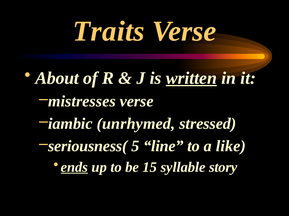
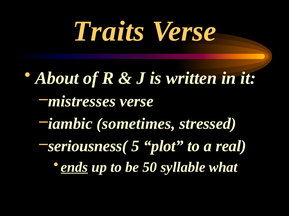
written underline: present -> none
unrhymed: unrhymed -> sometimes
line: line -> plot
like: like -> real
15: 15 -> 50
story: story -> what
